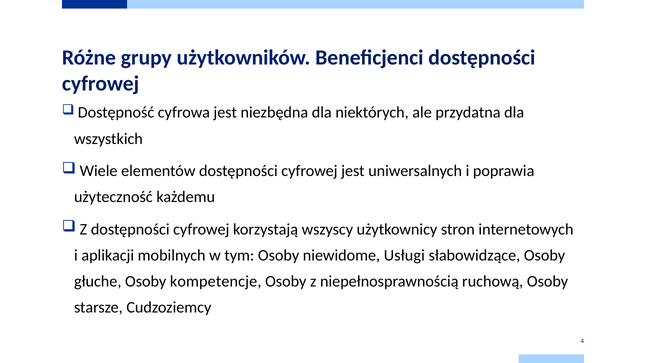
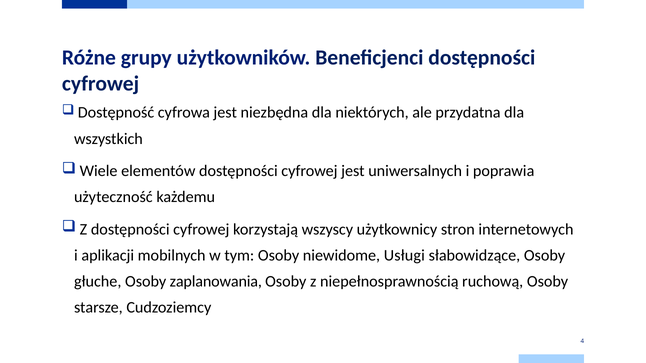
kompetencje: kompetencje -> zaplanowania
